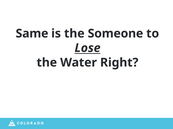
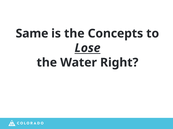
Someone: Someone -> Concepts
